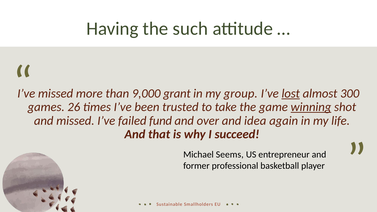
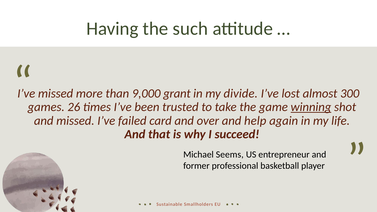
group: group -> divide
lost underline: present -> none
fund: fund -> card
idea: idea -> help
